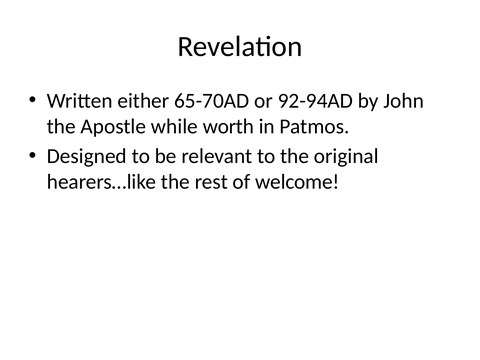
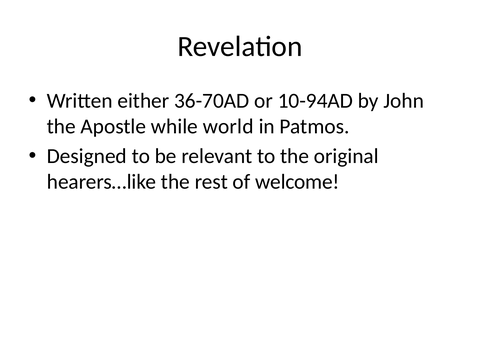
65-70AD: 65-70AD -> 36-70AD
92-94AD: 92-94AD -> 10-94AD
worth: worth -> world
